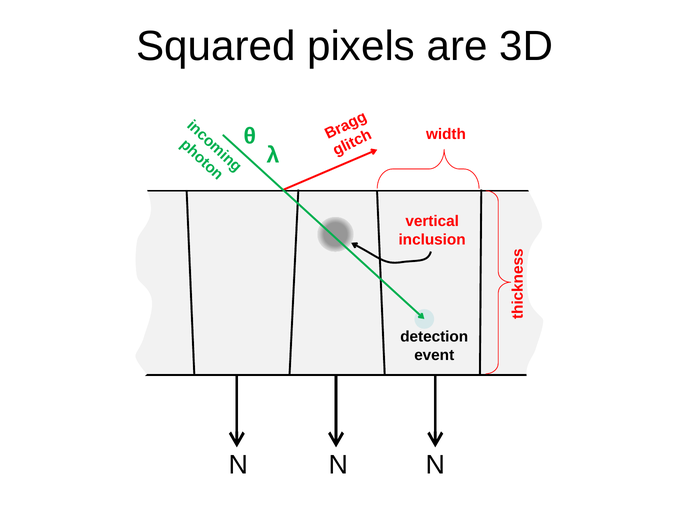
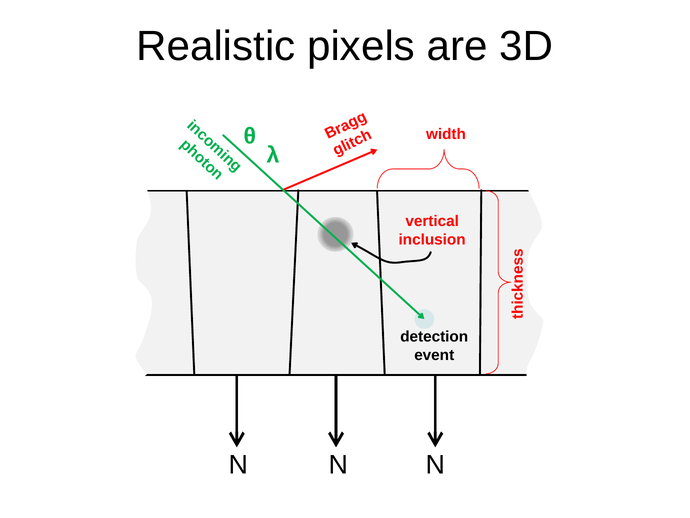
Squared: Squared -> Realistic
